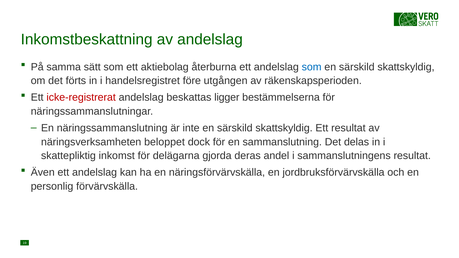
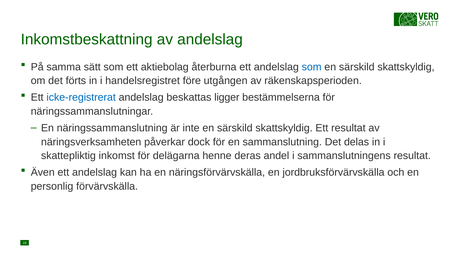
icke-registrerat colour: red -> blue
beloppet: beloppet -> påverkar
gjorda: gjorda -> henne
